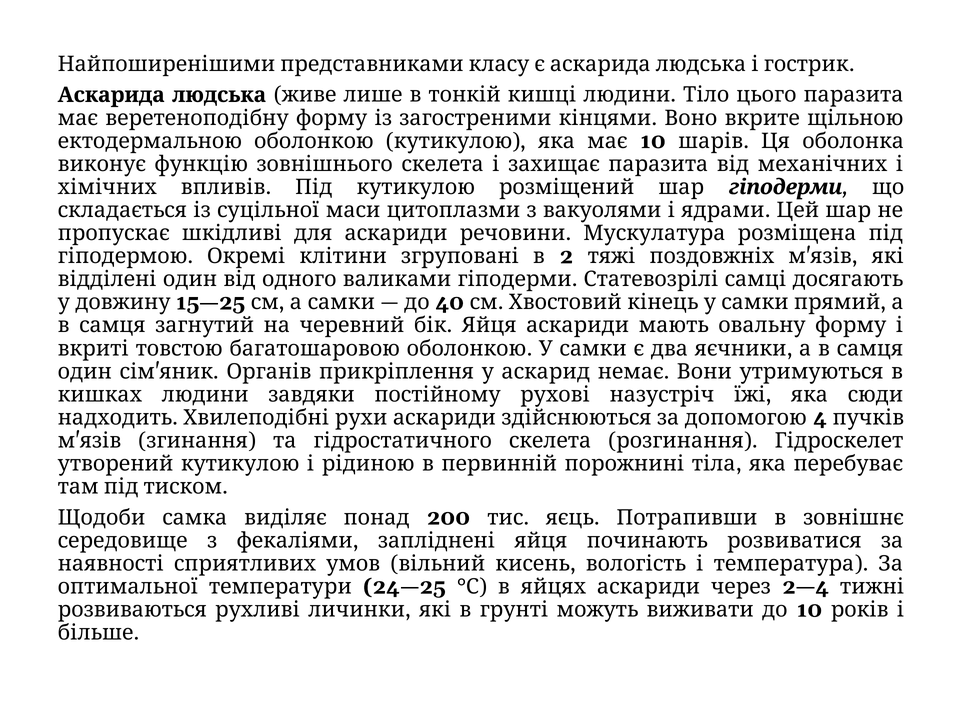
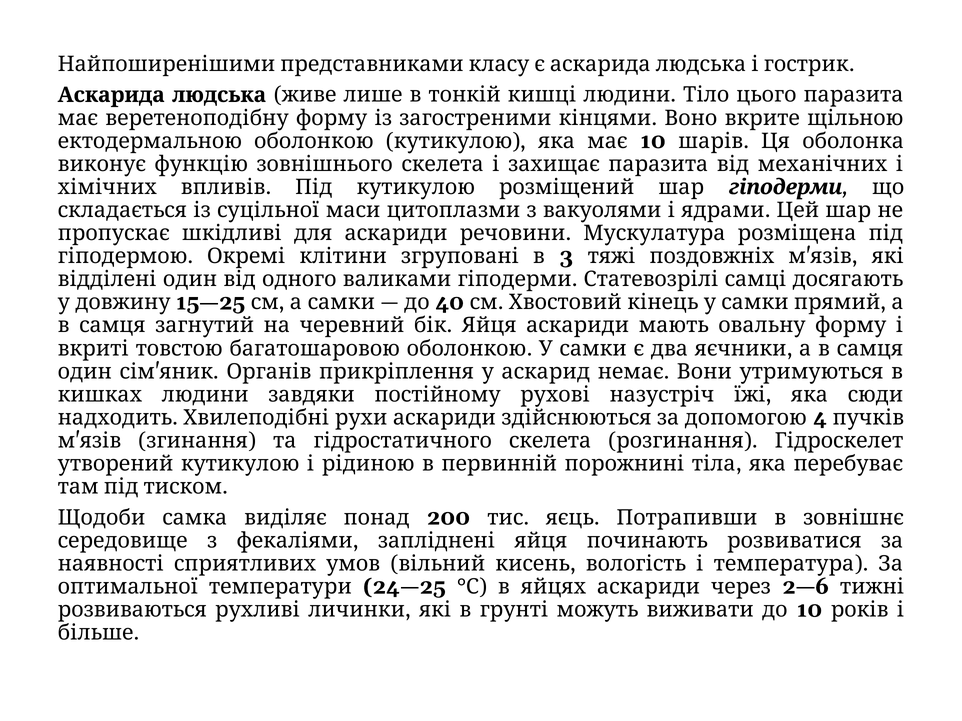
2: 2 -> 3
2—4: 2—4 -> 2—6
